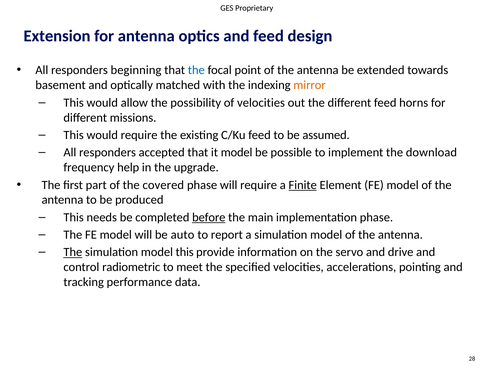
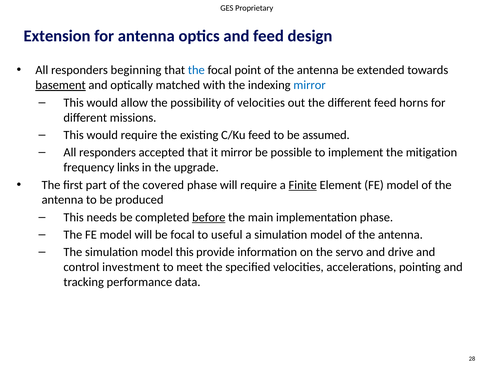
basement underline: none -> present
mirror at (310, 85) colour: orange -> blue
it model: model -> mirror
download: download -> mitigation
help: help -> links
be auto: auto -> focal
report: report -> useful
The at (73, 252) underline: present -> none
radiometric: radiometric -> investment
